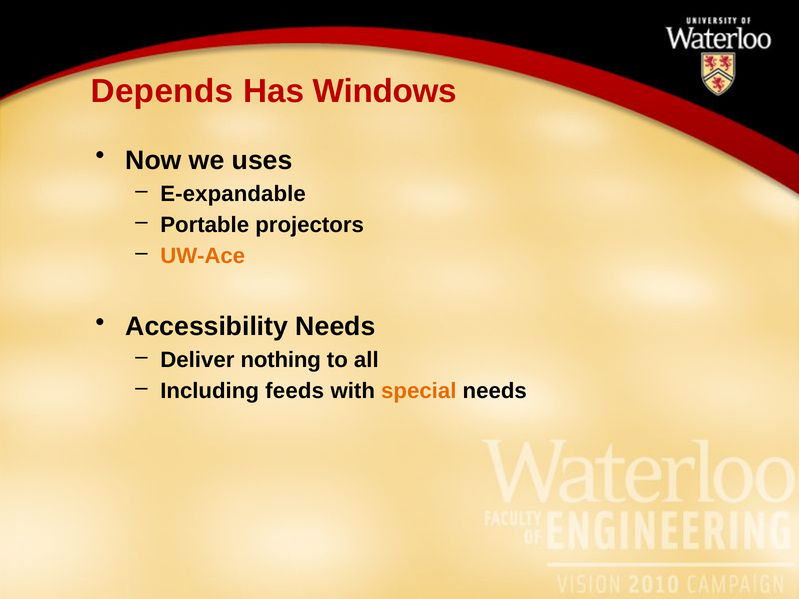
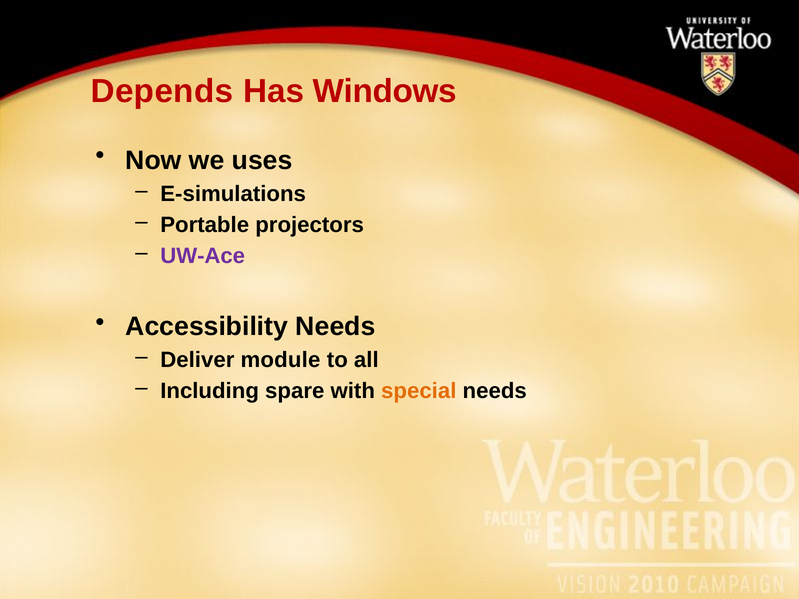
E-expandable: E-expandable -> E-simulations
UW-Ace colour: orange -> purple
nothing: nothing -> module
feeds: feeds -> spare
